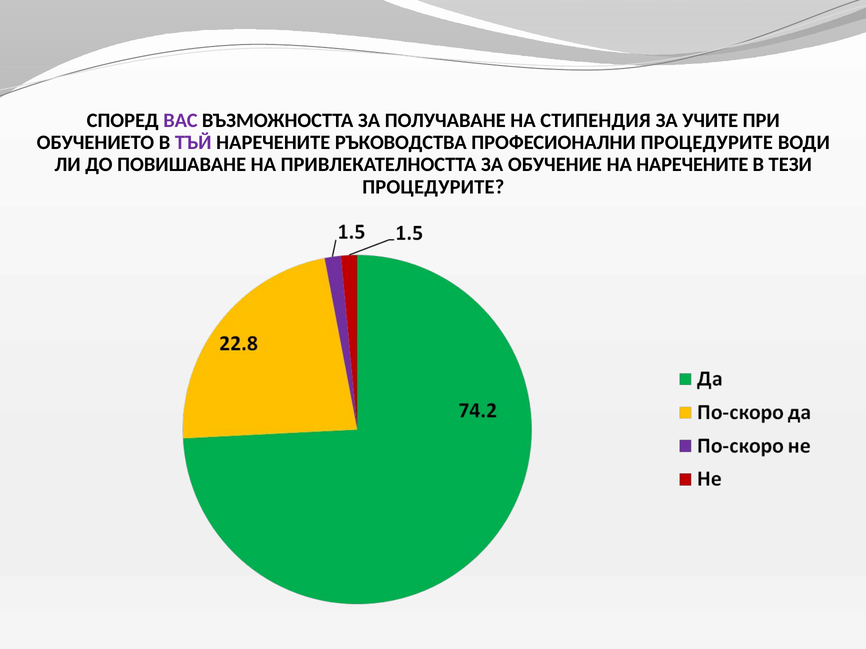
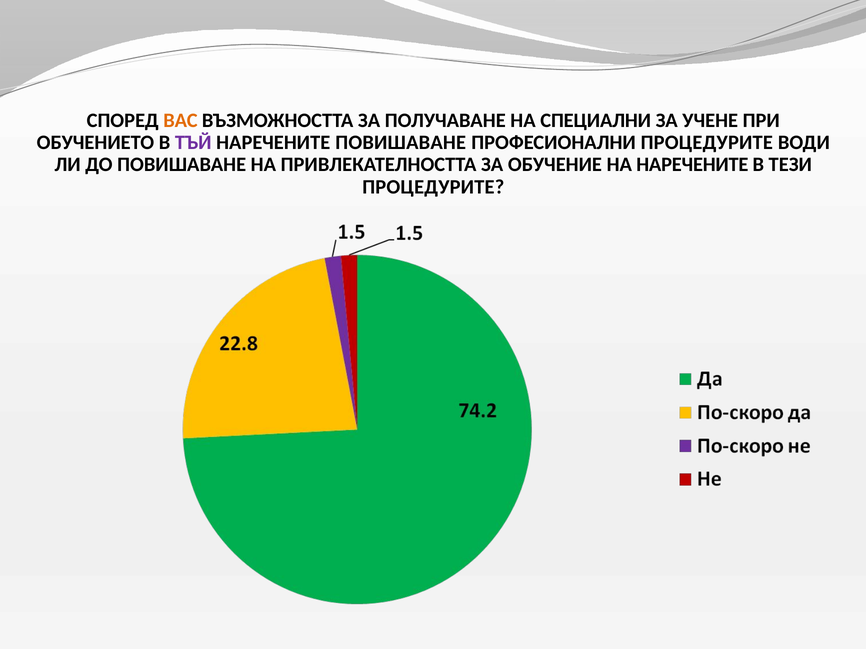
ВАС colour: purple -> orange
СТИПЕНДИЯ: СТИПЕНДИЯ -> СПЕЦИАЛНИ
УЧИТЕ: УЧИТЕ -> УЧЕНЕ
НАРЕЧЕНИТЕ РЪКОВОДСТВА: РЪКОВОДСТВА -> ПОВИШАВАНЕ
